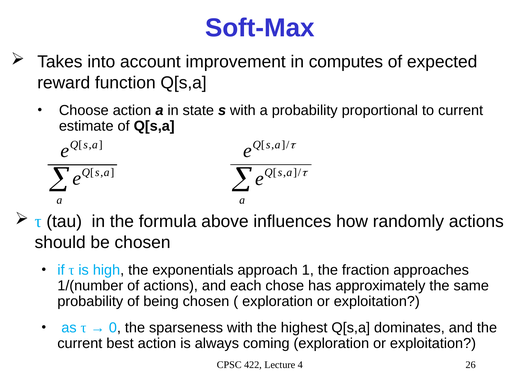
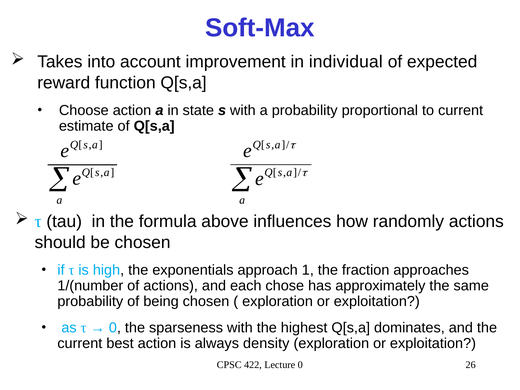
computes: computes -> individual
coming: coming -> density
Lecture 4: 4 -> 0
